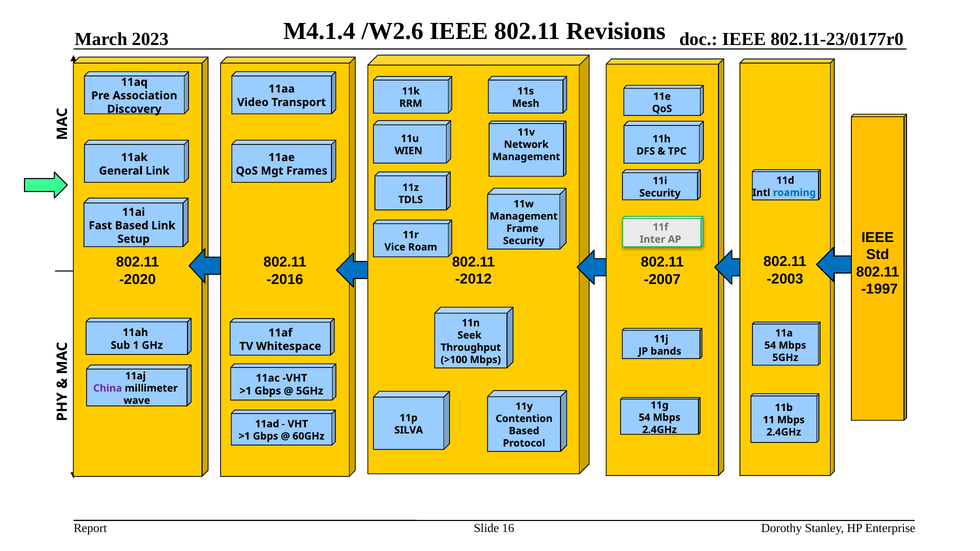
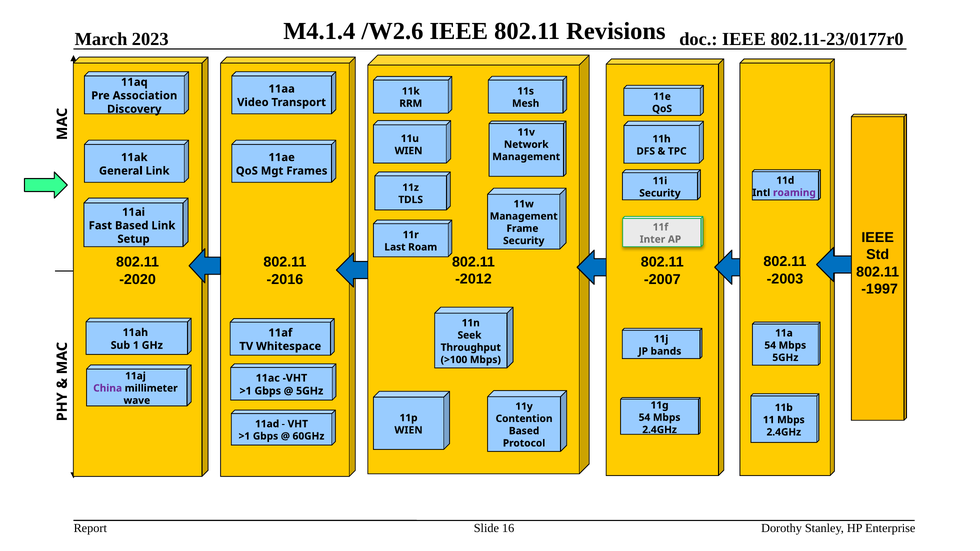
roaming colour: blue -> purple
Vice: Vice -> Last
SILVA at (409, 430): SILVA -> WIEN
